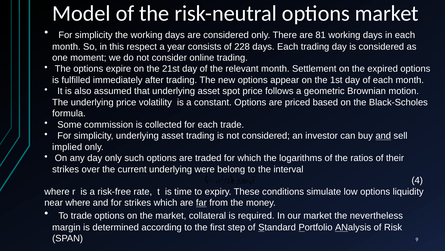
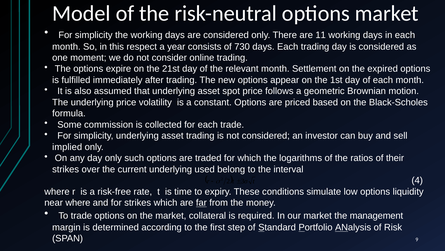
81: 81 -> 11
228: 228 -> 730
and at (383, 136) underline: present -> none
were: were -> used
nevertheless: nevertheless -> management
